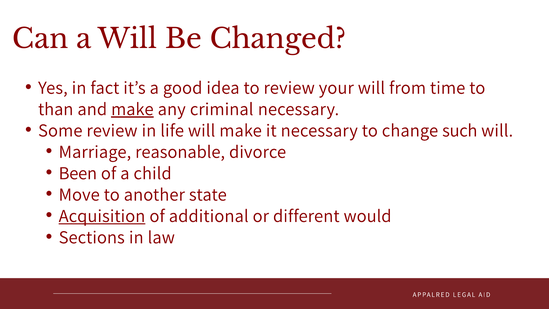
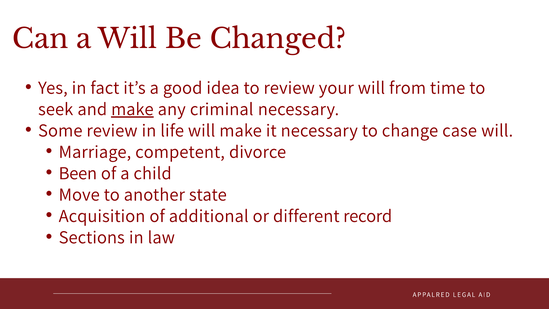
than: than -> seek
such: such -> case
reasonable: reasonable -> competent
Acquisition underline: present -> none
would: would -> record
